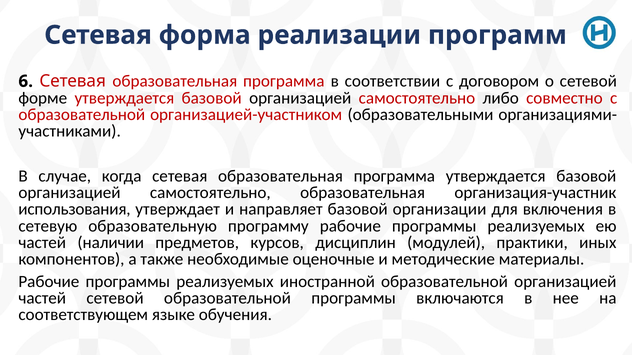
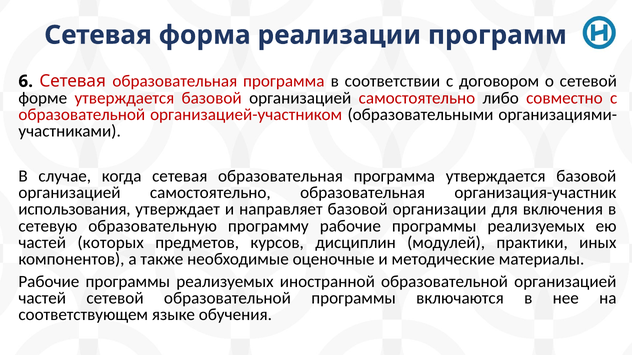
наличии: наличии -> которых
